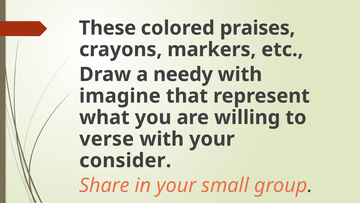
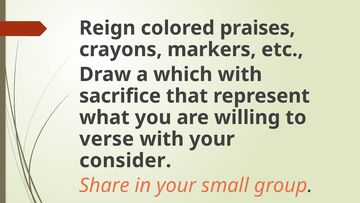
These: These -> Reign
needy: needy -> which
imagine: imagine -> sacrifice
